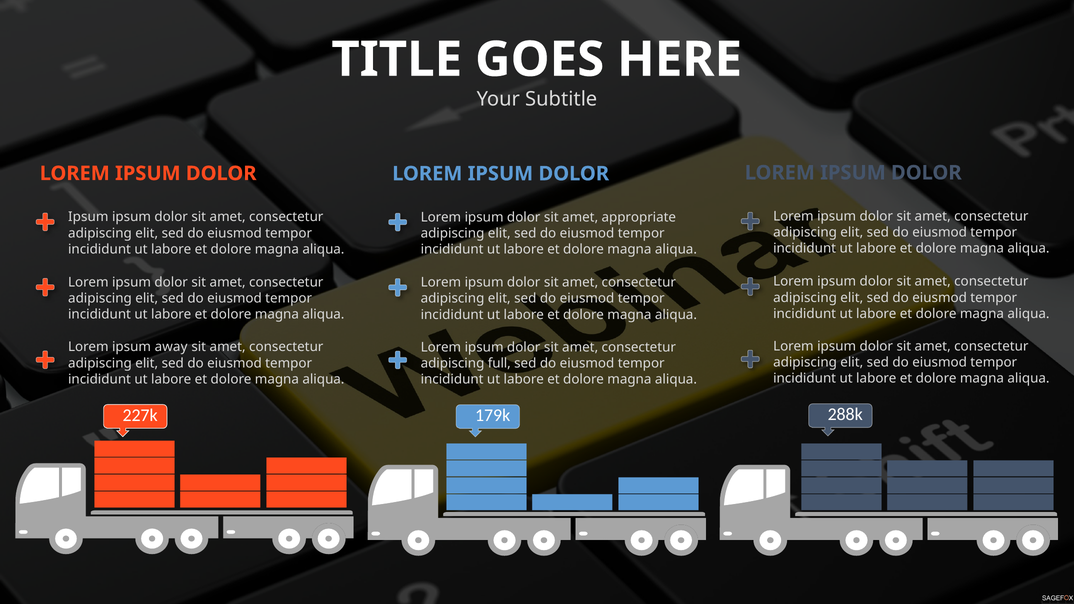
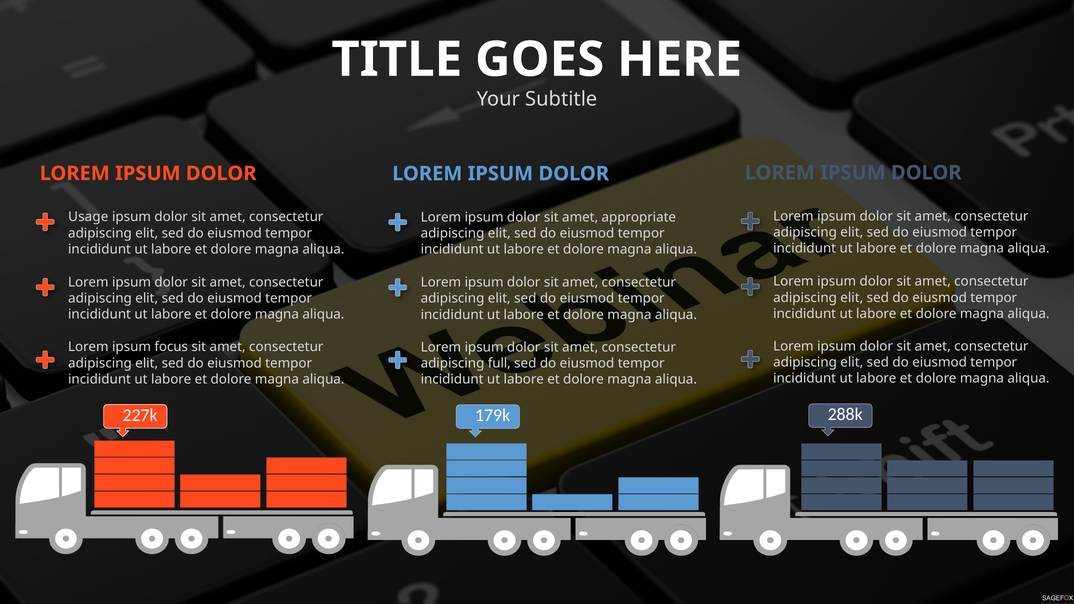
Ipsum at (88, 217): Ipsum -> Usage
away: away -> focus
